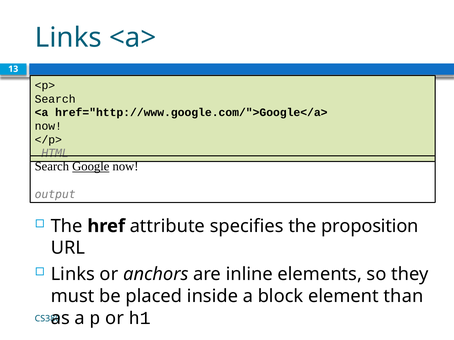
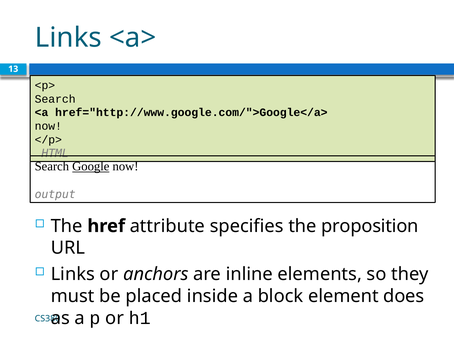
than: than -> does
